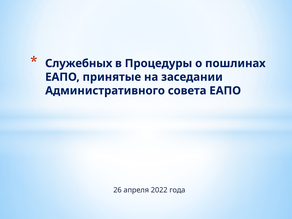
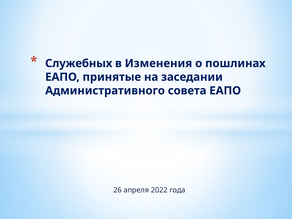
Процедуры: Процедуры -> Изменения
